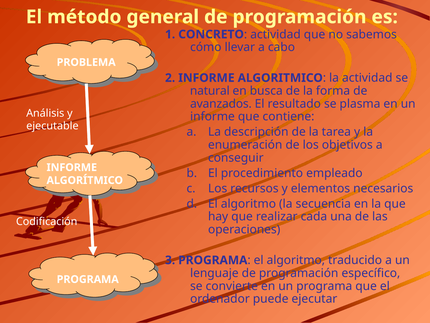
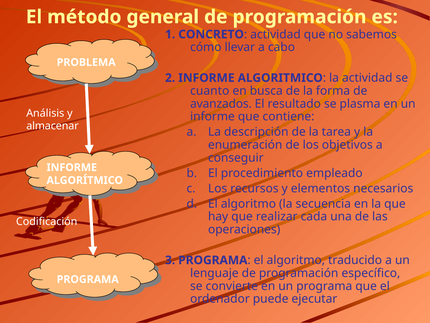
natural: natural -> cuanto
ejecutable: ejecutable -> almacenar
